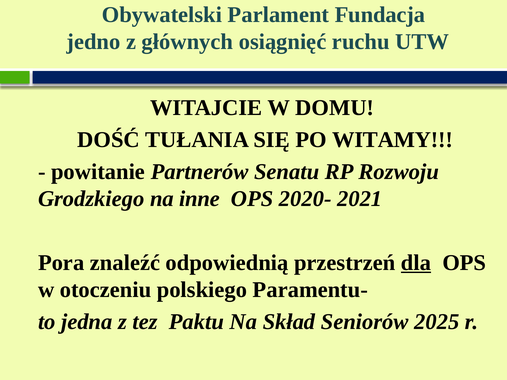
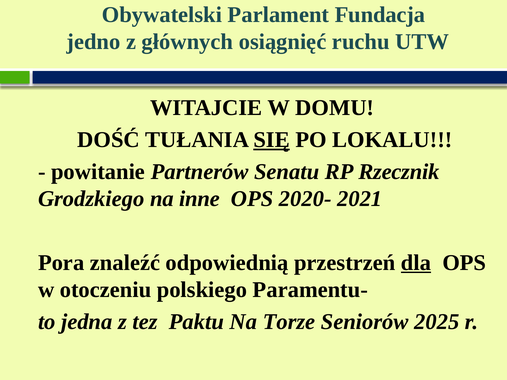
SIĘ underline: none -> present
WITAMY: WITAMY -> LOKALU
Rozwoju: Rozwoju -> Rzecznik
Skład: Skład -> Torze
